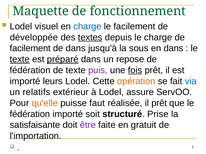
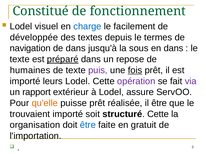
Maquette: Maquette -> Constitué
textes underline: present -> none
le charge: charge -> termes
facilement at (30, 48): facilement -> navigation
texte at (20, 59) underline: present -> none
fédération at (30, 70): fédération -> humaines
opération colour: orange -> purple
via colour: blue -> purple
relatifs: relatifs -> rapport
puisse faut: faut -> prêt
il prêt: prêt -> être
fédération at (30, 114): fédération -> trouvaient
structuré Prise: Prise -> Cette
satisfaisante: satisfaisante -> organisation
être at (88, 125) colour: purple -> blue
